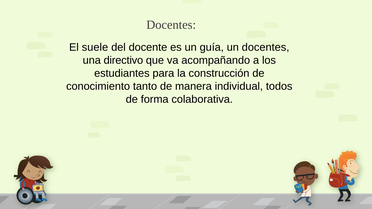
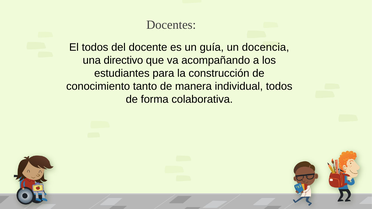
El suele: suele -> todos
un docentes: docentes -> docencia
